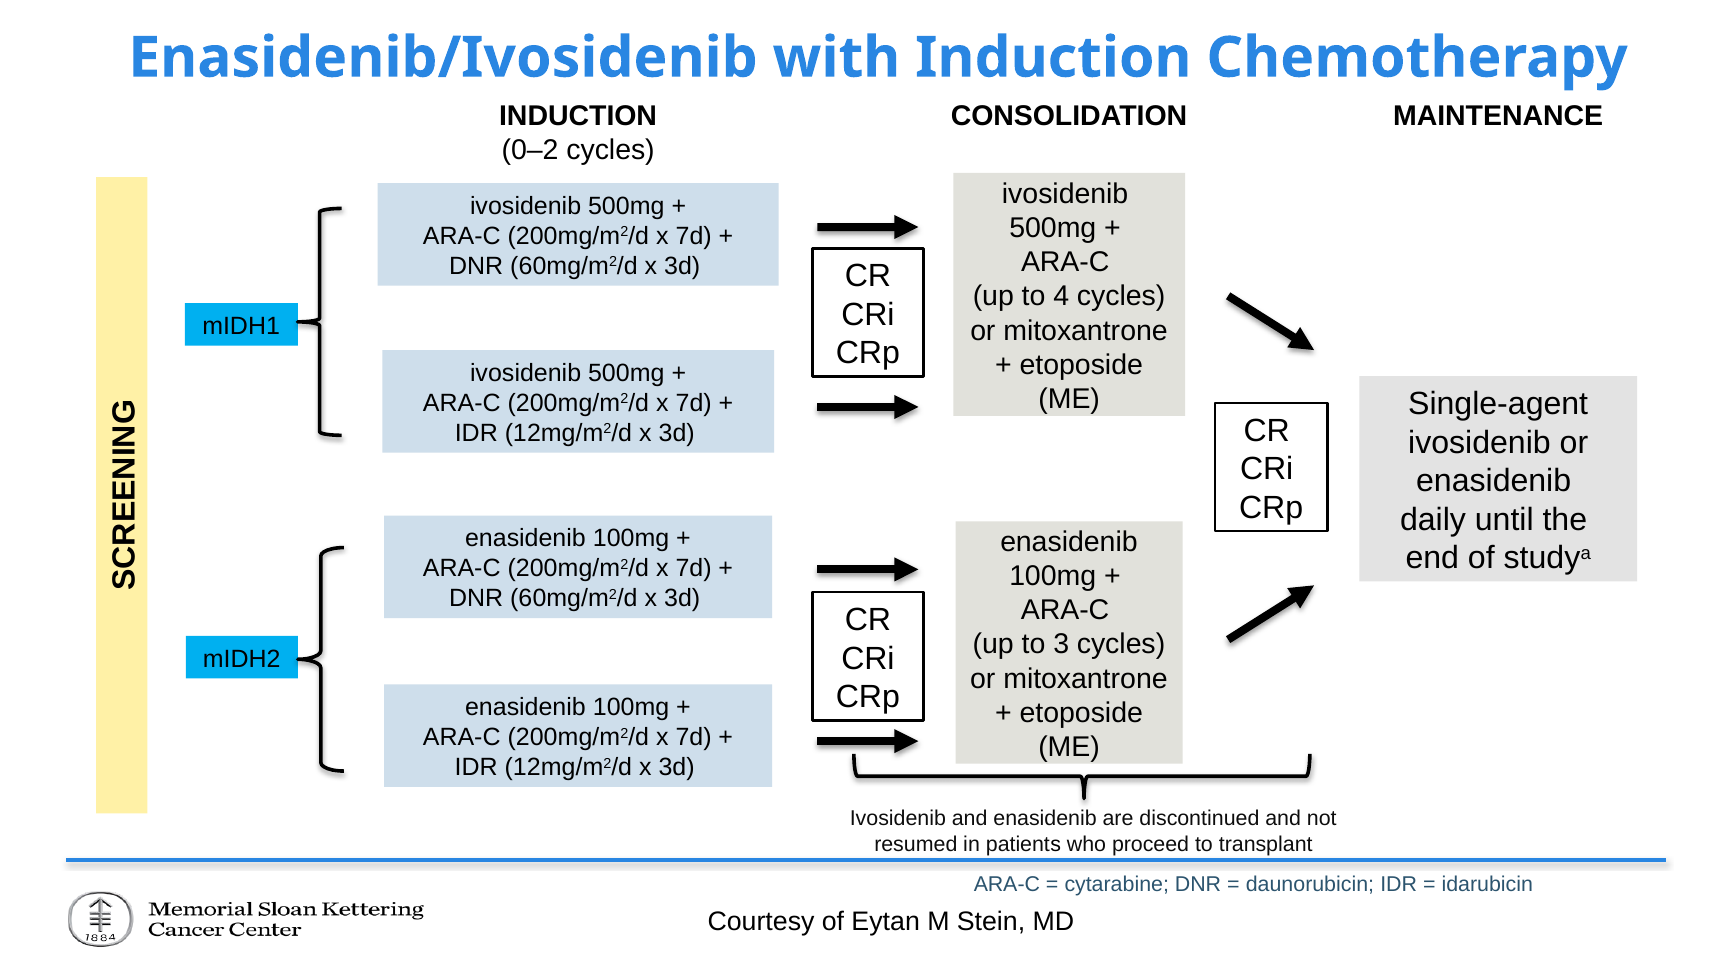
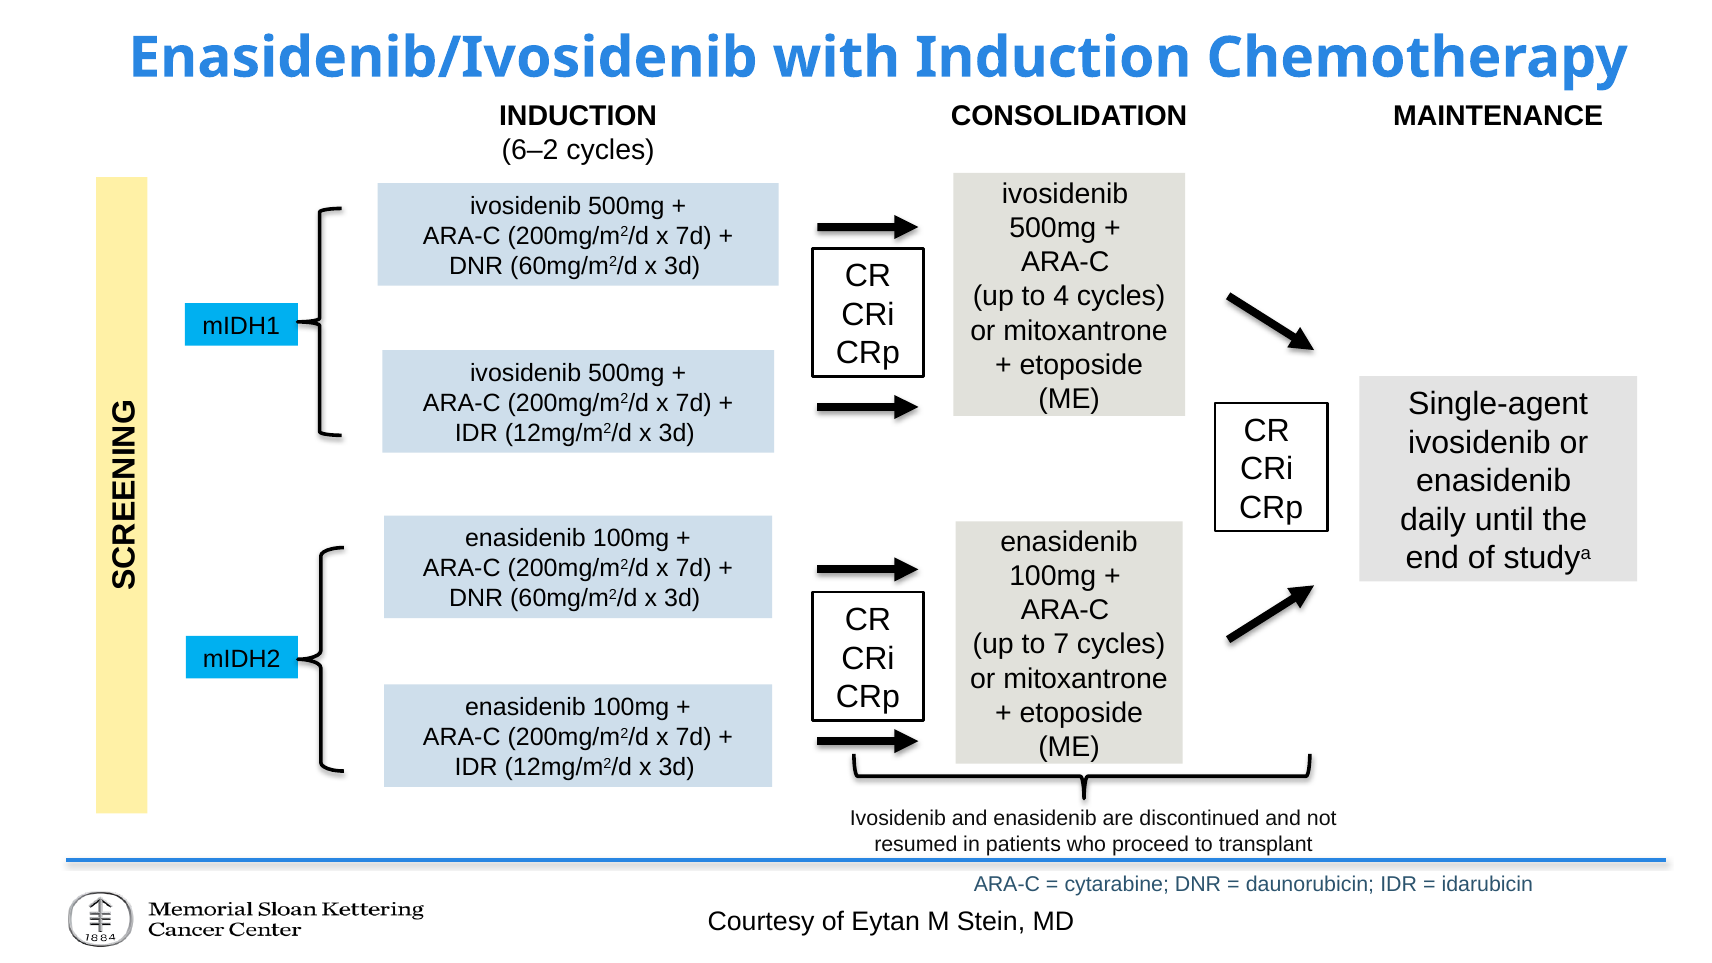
0–2: 0–2 -> 6–2
3: 3 -> 7
